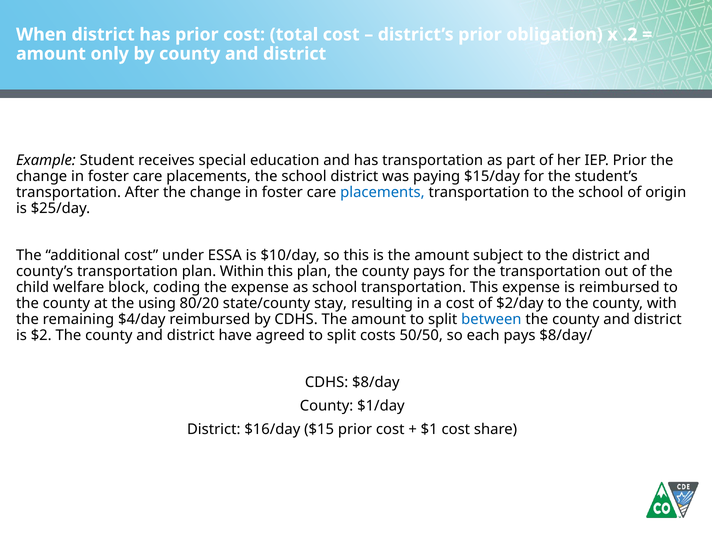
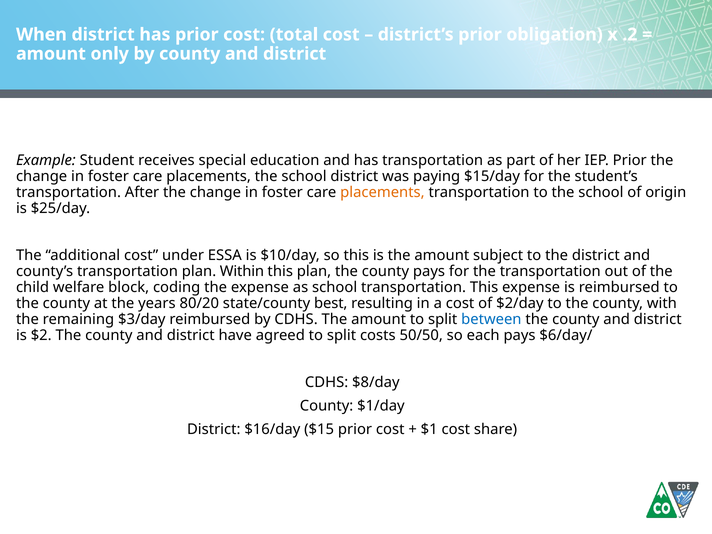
placements at (382, 192) colour: blue -> orange
using: using -> years
stay: stay -> best
$4/day: $4/day -> $3/day
$8/day/: $8/day/ -> $6/day/
